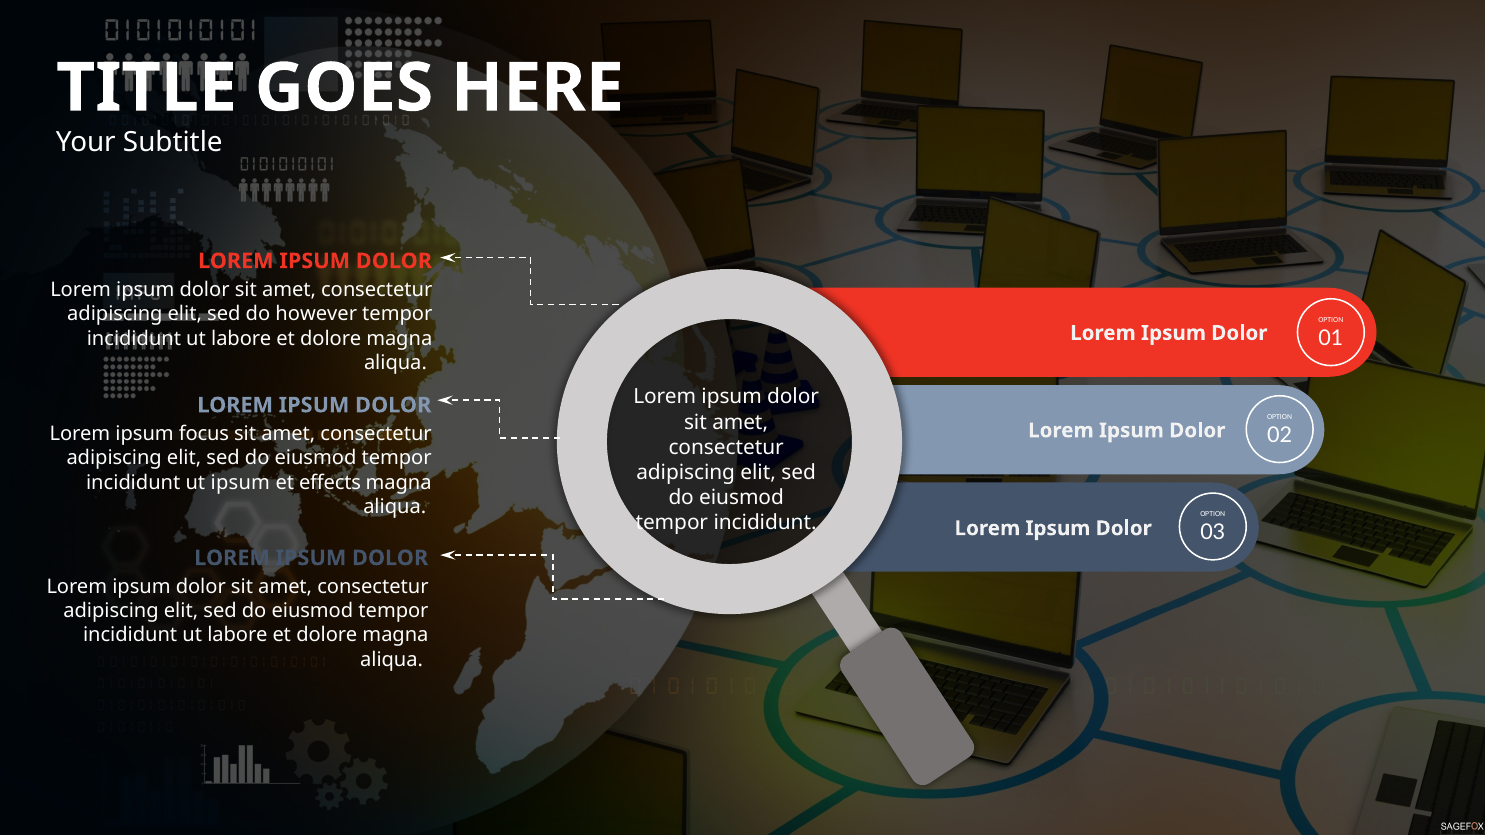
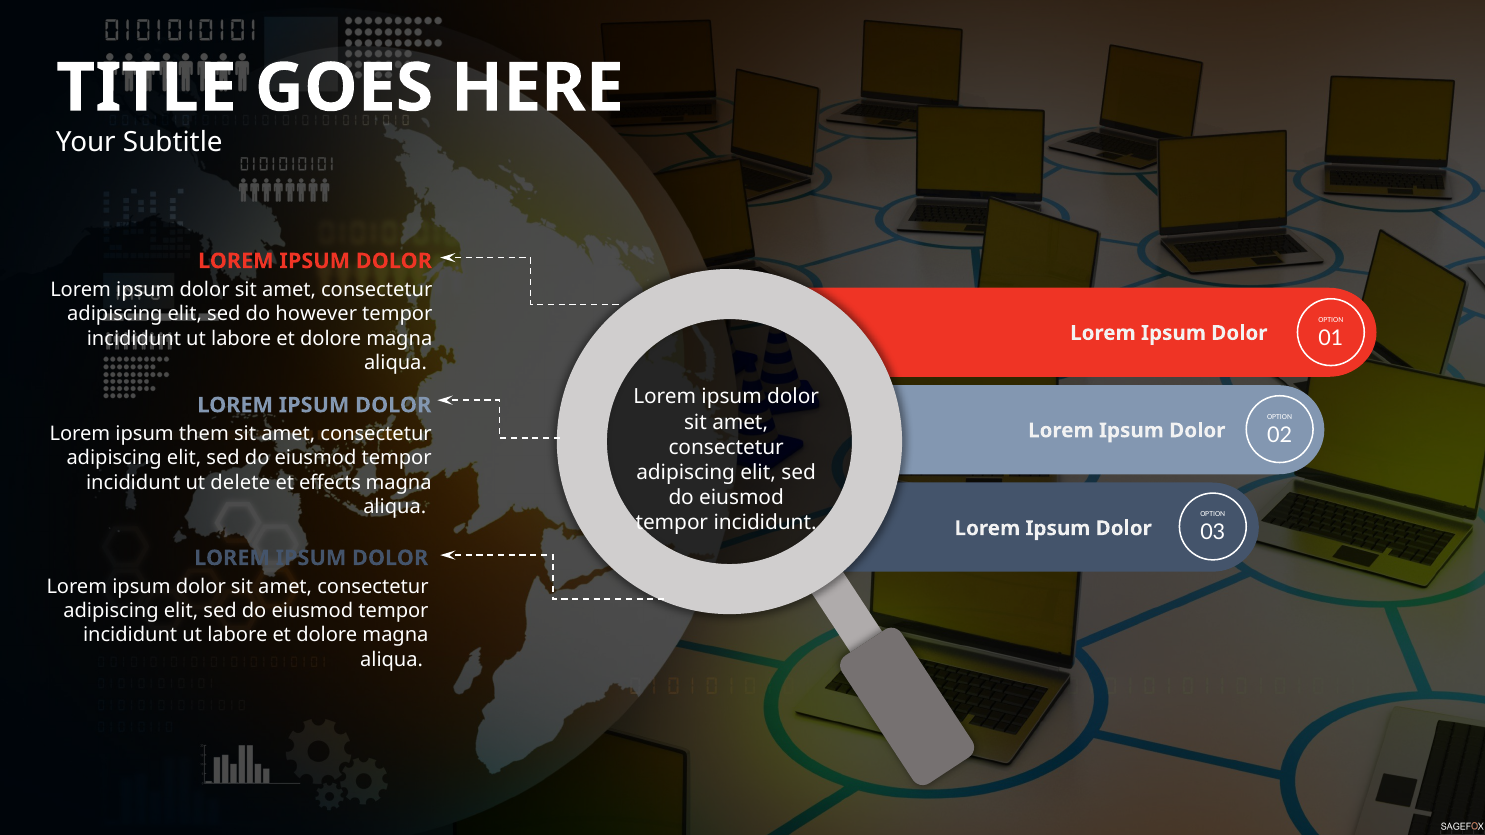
focus: focus -> them
ut ipsum: ipsum -> delete
